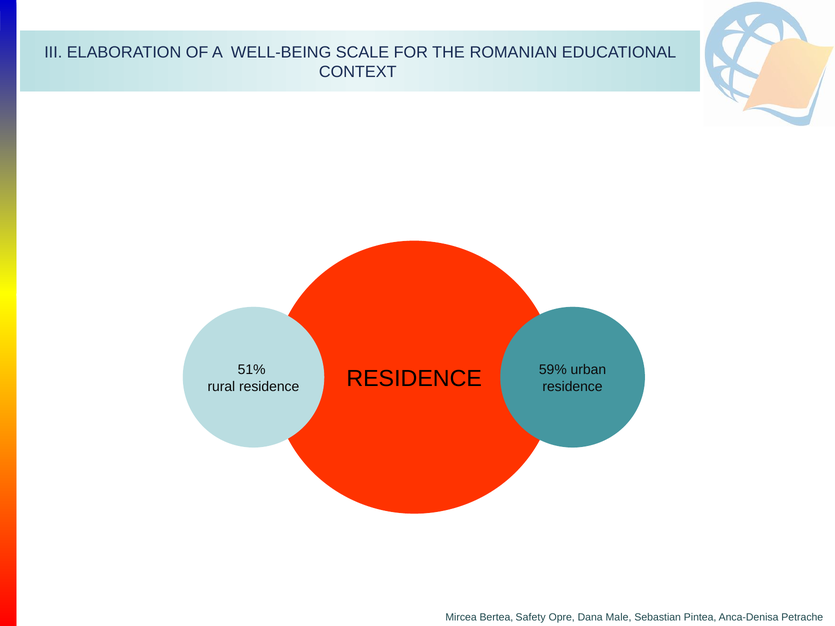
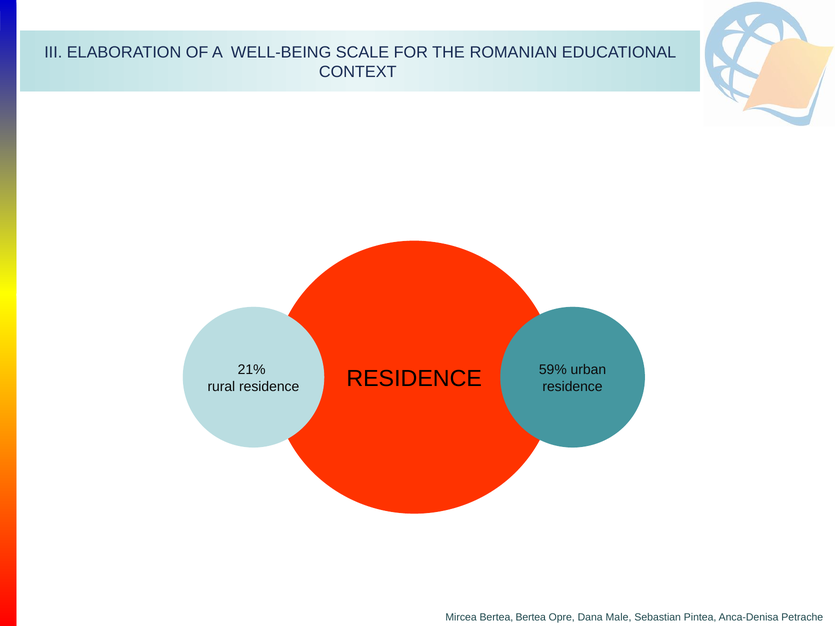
51%: 51% -> 21%
Bertea Safety: Safety -> Bertea
